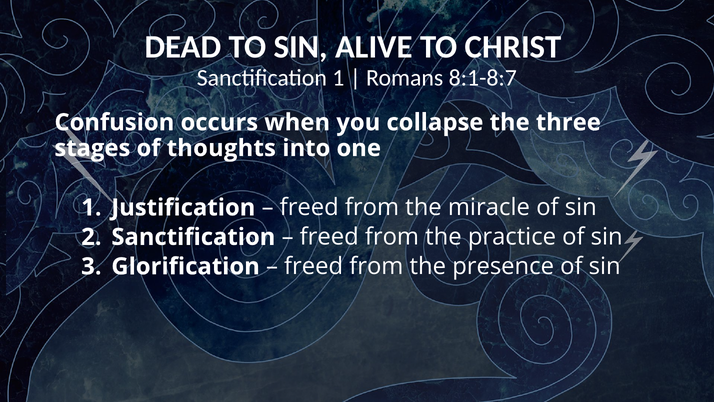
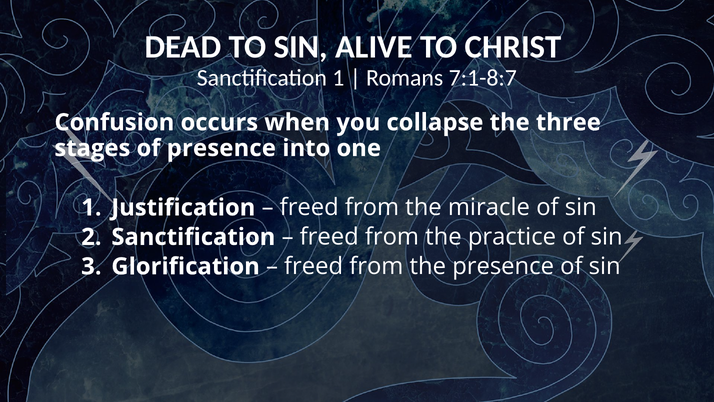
8:1-8:7: 8:1-8:7 -> 7:1-8:7
of thoughts: thoughts -> presence
